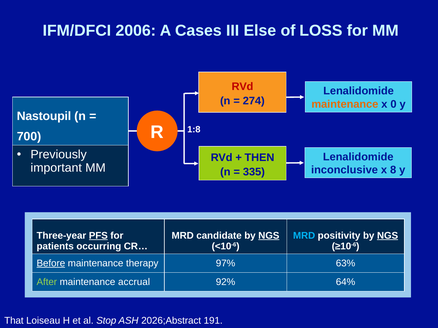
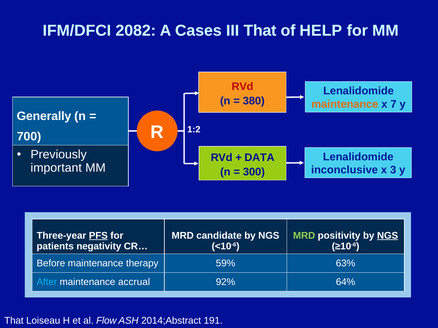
2006: 2006 -> 2082
III Else: Else -> That
LOSS: LOSS -> HELP
274: 274 -> 380
0: 0 -> 7
Nastoupil: Nastoupil -> Generally
1:8: 1:8 -> 1:2
THEN: THEN -> DATA
8: 8 -> 3
335: 335 -> 300
NGS at (269, 236) underline: present -> none
MRD at (304, 236) colour: light blue -> light green
occurring: occurring -> negativity
Before underline: present -> none
97%: 97% -> 59%
After colour: light green -> light blue
Stop: Stop -> Flow
2026;Abstract: 2026;Abstract -> 2014;Abstract
